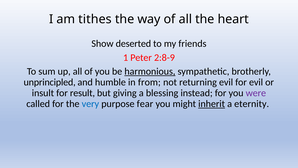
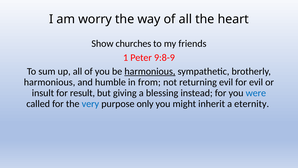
tithes: tithes -> worry
deserted: deserted -> churches
2:8-9: 2:8-9 -> 9:8-9
unprincipled at (50, 82): unprincipled -> harmonious
were colour: purple -> blue
fear: fear -> only
inherit underline: present -> none
